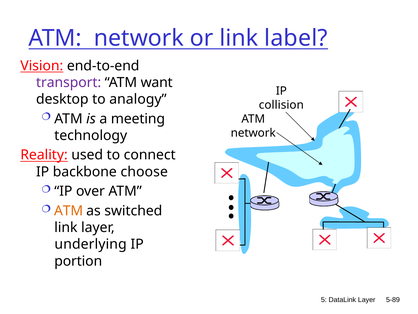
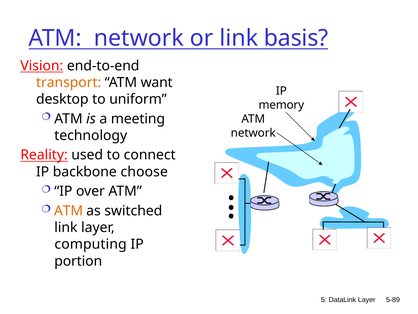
label: label -> basis
transport colour: purple -> orange
analogy: analogy -> uniform
collision: collision -> memory
underlying: underlying -> computing
